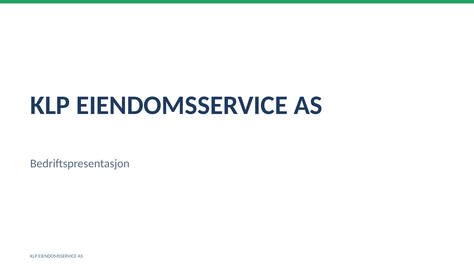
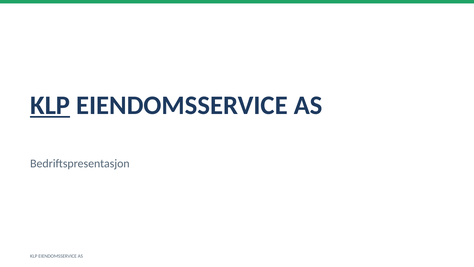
KLP at (50, 105) underline: none -> present
